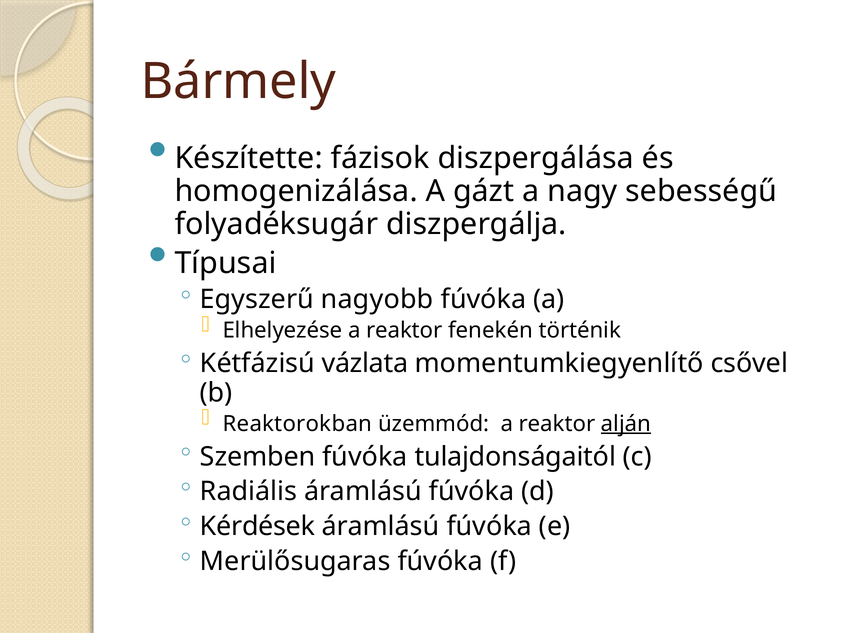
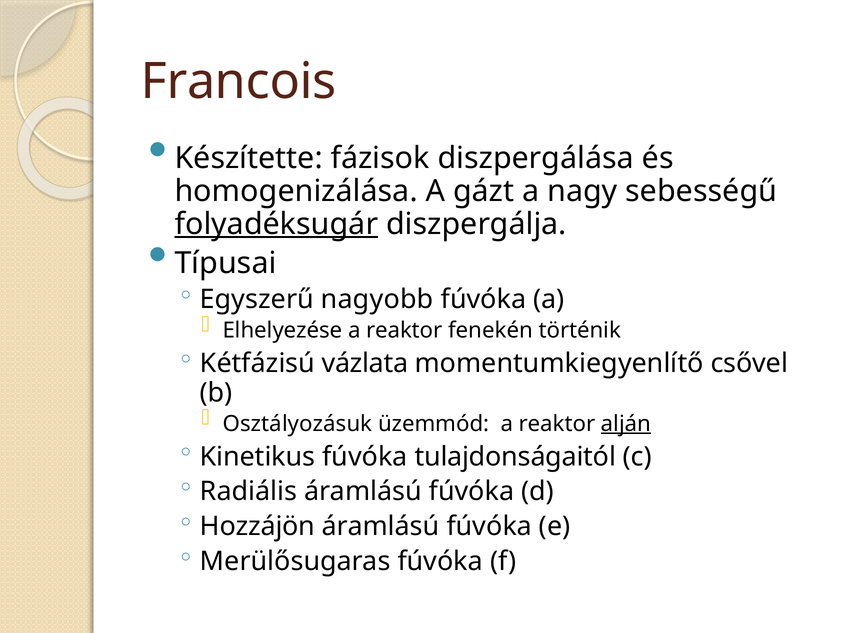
Bármely: Bármely -> Francois
folyadéksugár underline: none -> present
Reaktorokban: Reaktorokban -> Osztályozásuk
Szemben: Szemben -> Kinetikus
Kérdések: Kérdések -> Hozzájön
